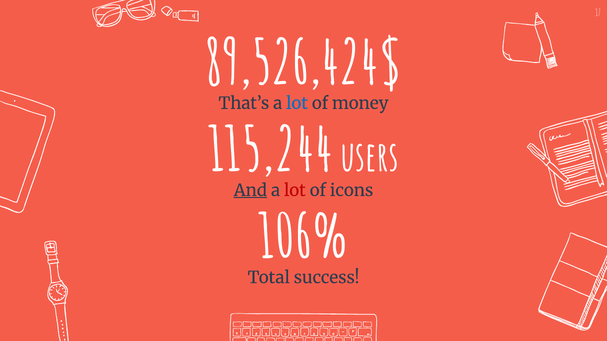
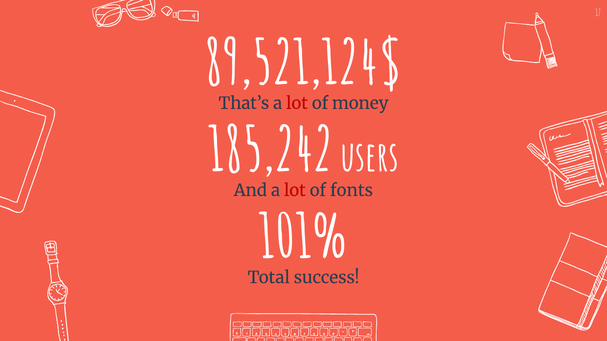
89,526,424$: 89,526,424$ -> 89,521,124$
lot at (297, 103) colour: blue -> red
115,244: 115,244 -> 185,242
And underline: present -> none
icons: icons -> fonts
106%: 106% -> 101%
